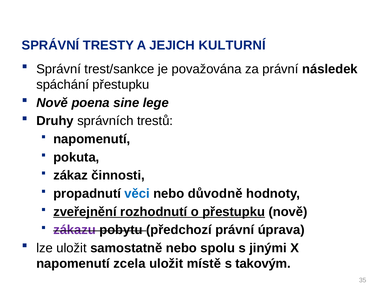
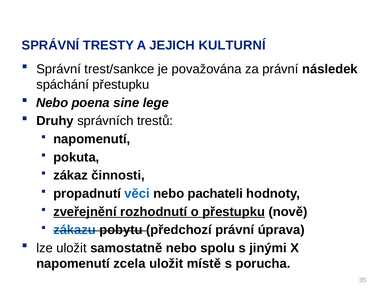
Nově at (52, 103): Nově -> Nebo
důvodně: důvodně -> pachateli
zákazu colour: purple -> blue
takovým: takovým -> porucha
